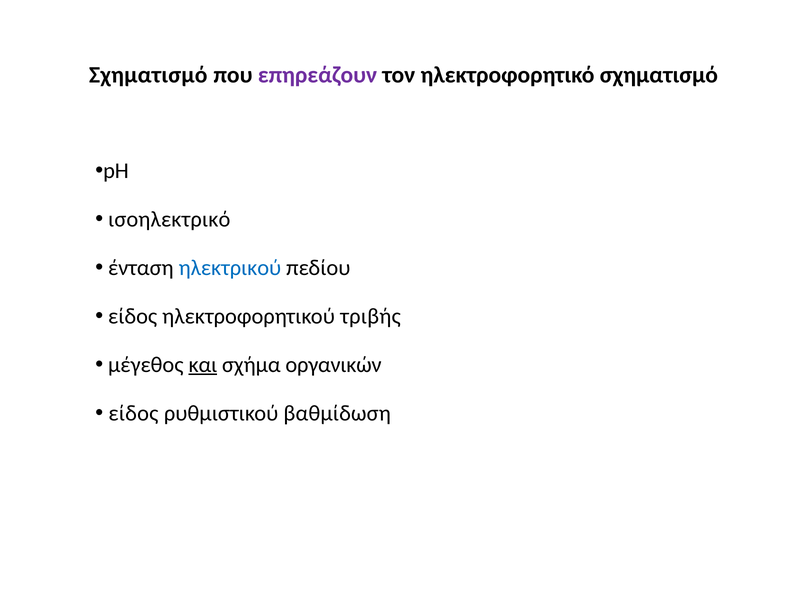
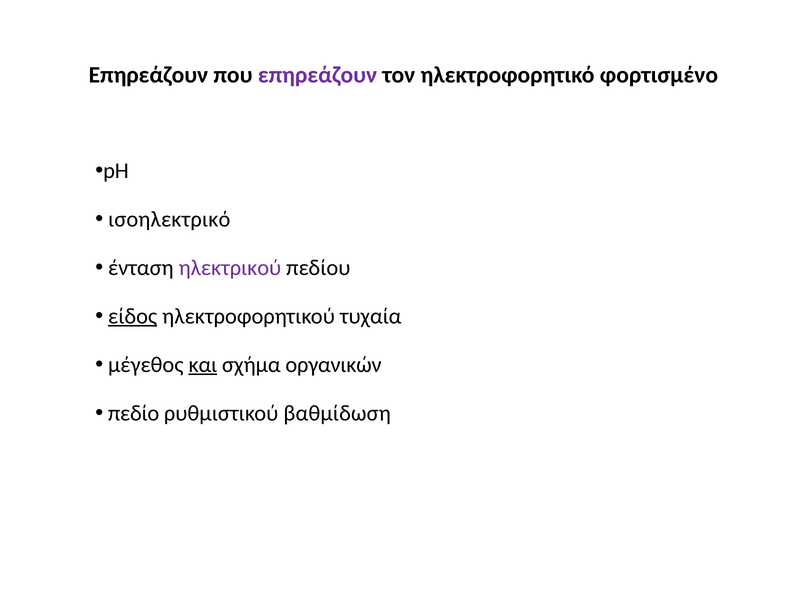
Σχηματισμό at (148, 75): Σχηματισμό -> Επηρεάζουν
ηλεκτροφορητικό σχηματισμό: σχηματισμό -> φορτισμένο
ηλεκτρικού colour: blue -> purple
είδος at (133, 316) underline: none -> present
τριβής: τριβής -> τυχαία
είδος at (133, 413): είδος -> πεδίο
